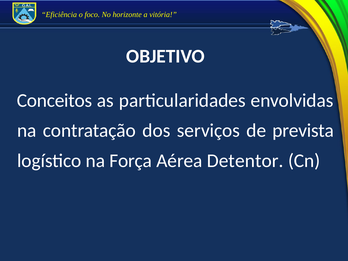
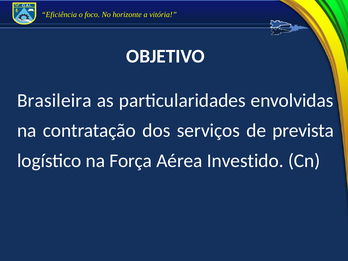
Conceitos: Conceitos -> Brasileira
Detentor: Detentor -> Investido
